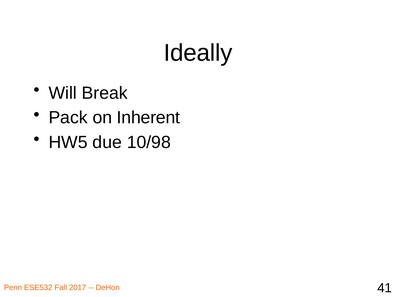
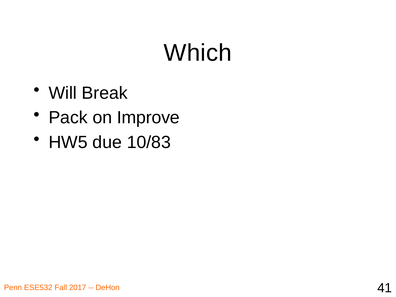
Ideally: Ideally -> Which
Inherent: Inherent -> Improve
10/98: 10/98 -> 10/83
